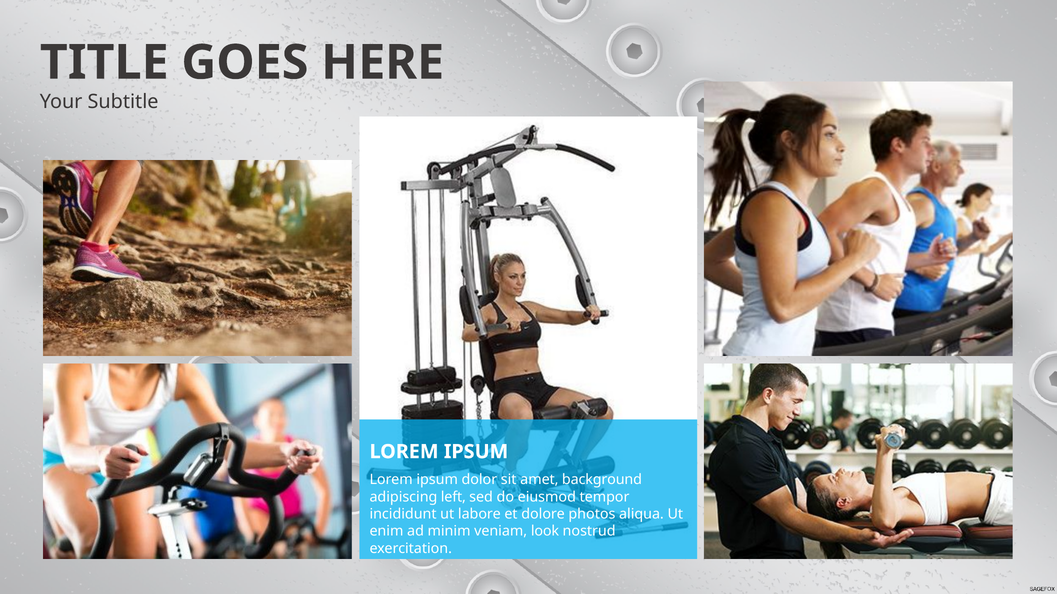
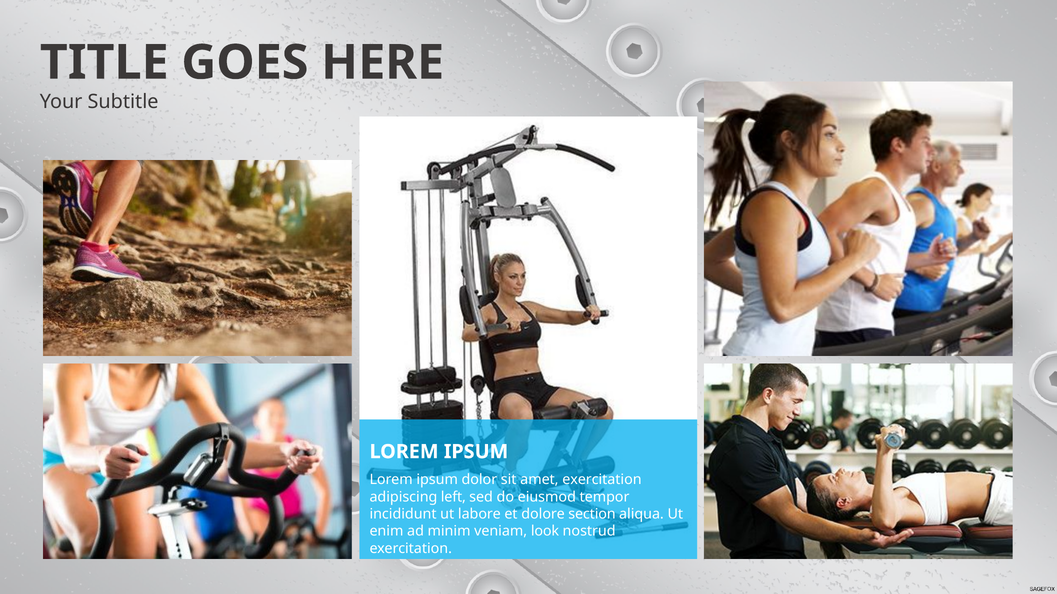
amet background: background -> exercitation
photos: photos -> section
